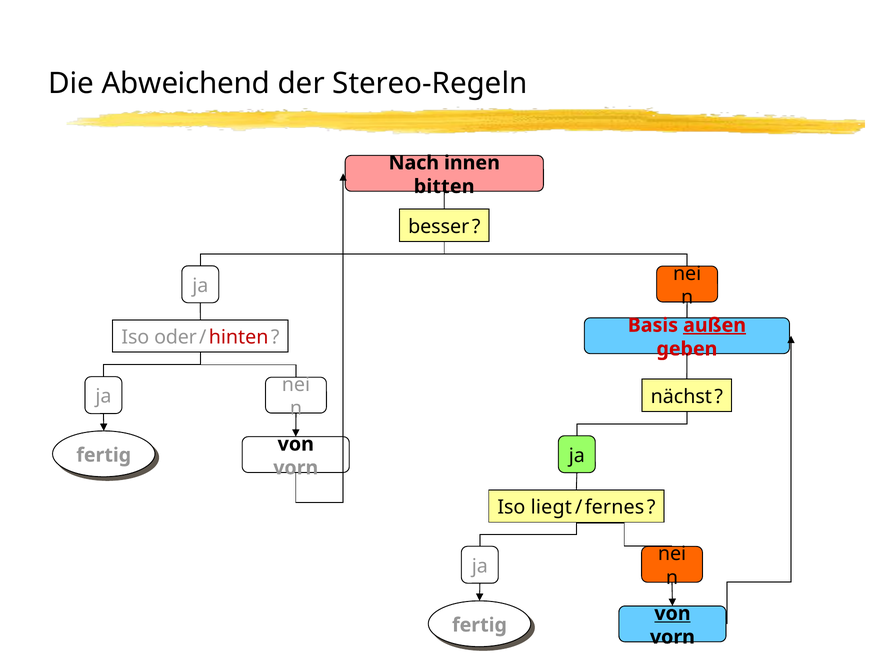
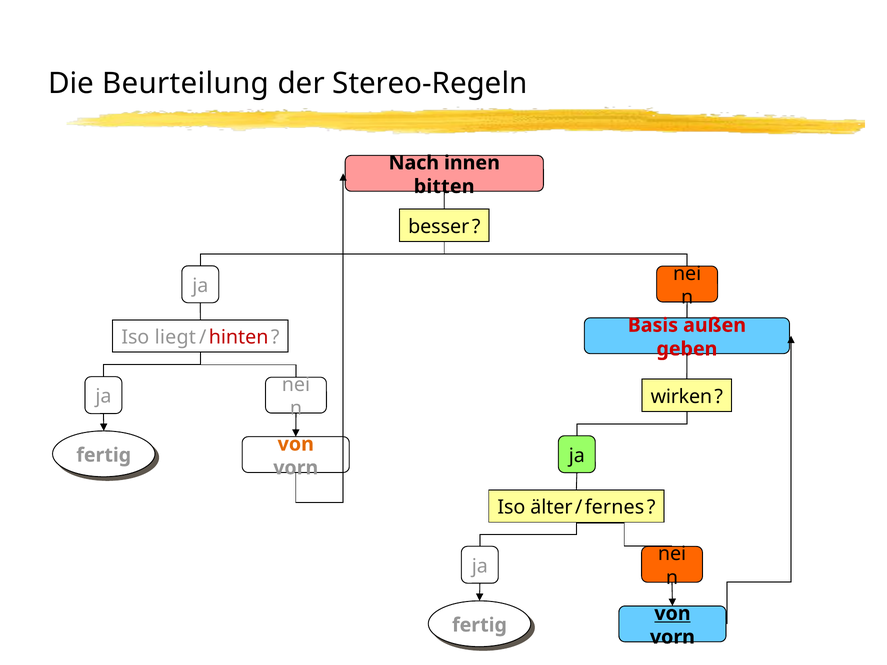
Abweichend: Abweichend -> Beurteilung
außen underline: present -> none
oder: oder -> liegt
nächst: nächst -> wirken
von at (296, 444) colour: black -> orange
liegt: liegt -> älter
